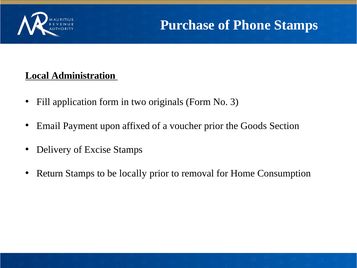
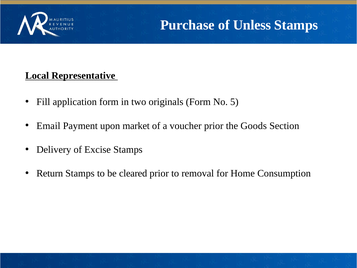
Phone: Phone -> Unless
Administration: Administration -> Representative
3: 3 -> 5
affixed: affixed -> market
locally: locally -> cleared
